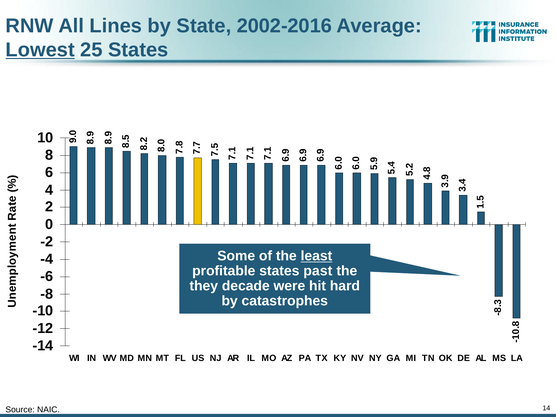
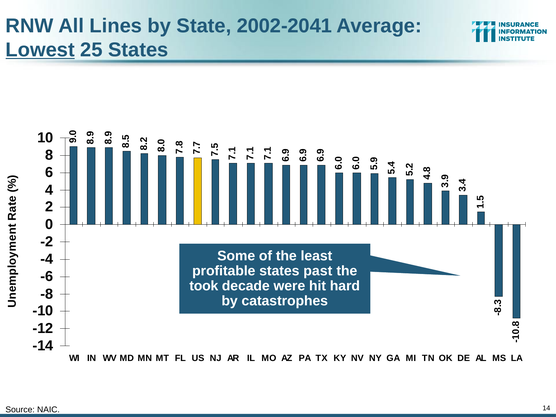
2002-2016: 2002-2016 -> 2002-2041
least underline: present -> none
they: they -> took
